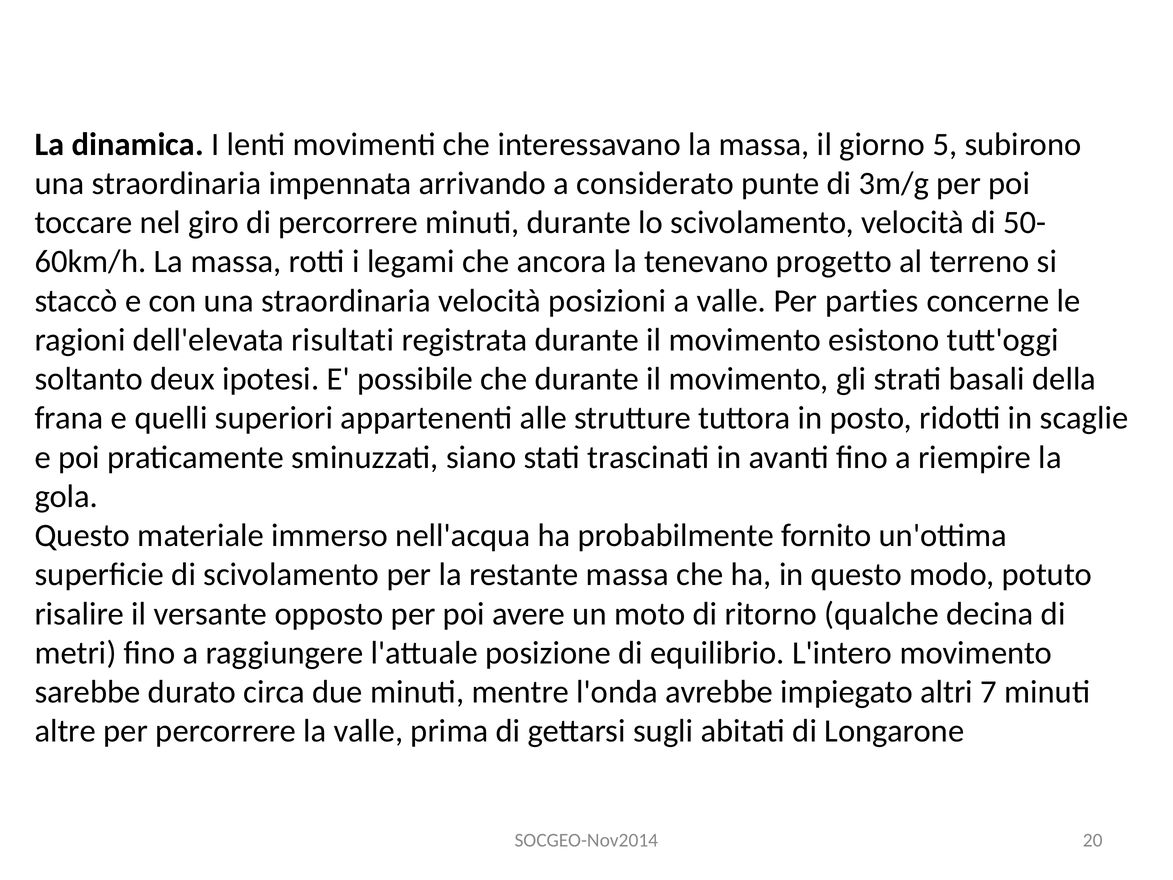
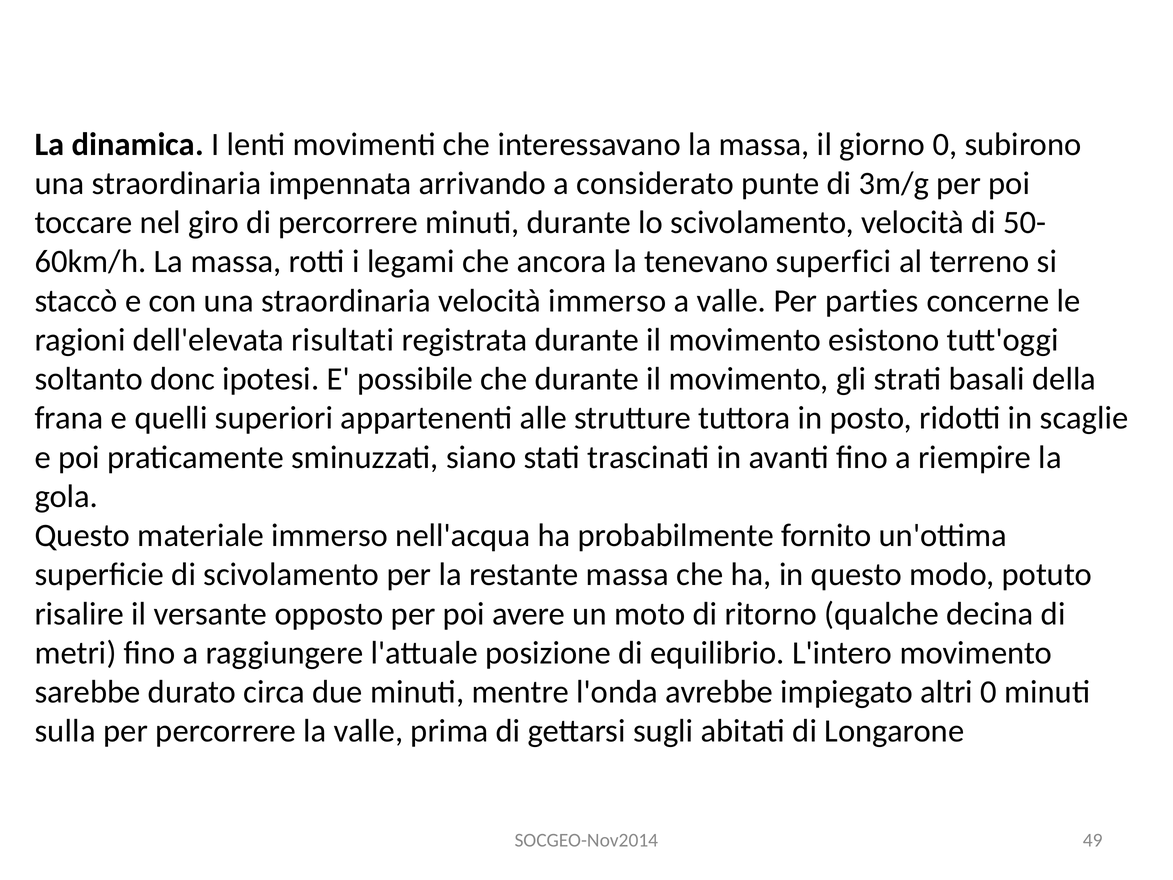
giorno 5: 5 -> 0
progetto: progetto -> superfici
velocità posizioni: posizioni -> immerso
deux: deux -> donc
altri 7: 7 -> 0
altre: altre -> sulla
20: 20 -> 49
